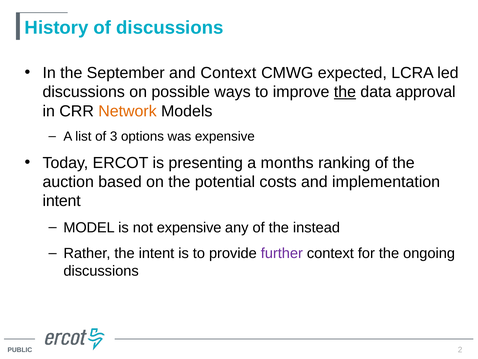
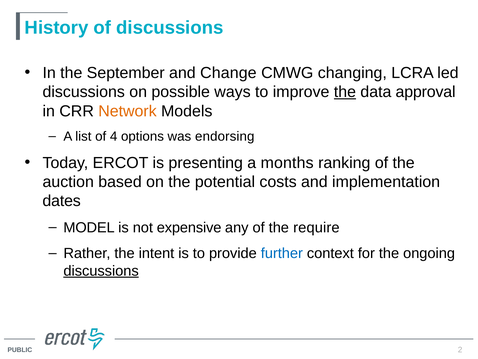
and Context: Context -> Change
expected: expected -> changing
3: 3 -> 4
was expensive: expensive -> endorsing
intent at (62, 201): intent -> dates
instead: instead -> require
further colour: purple -> blue
discussions at (101, 270) underline: none -> present
